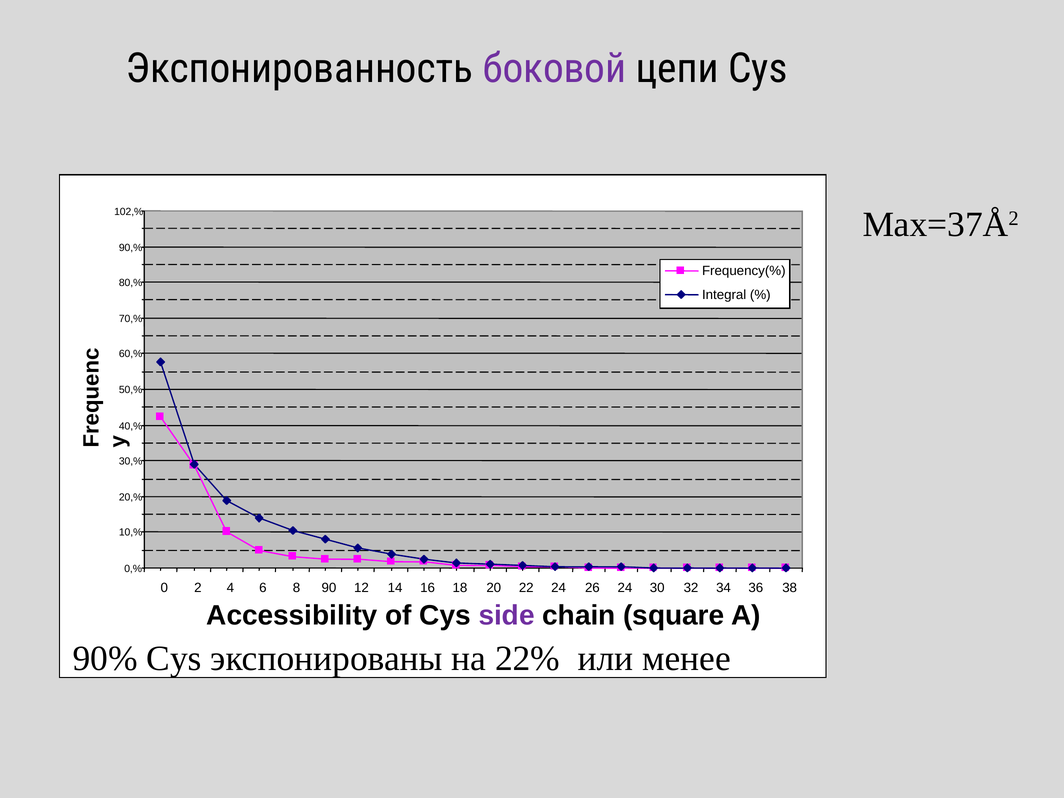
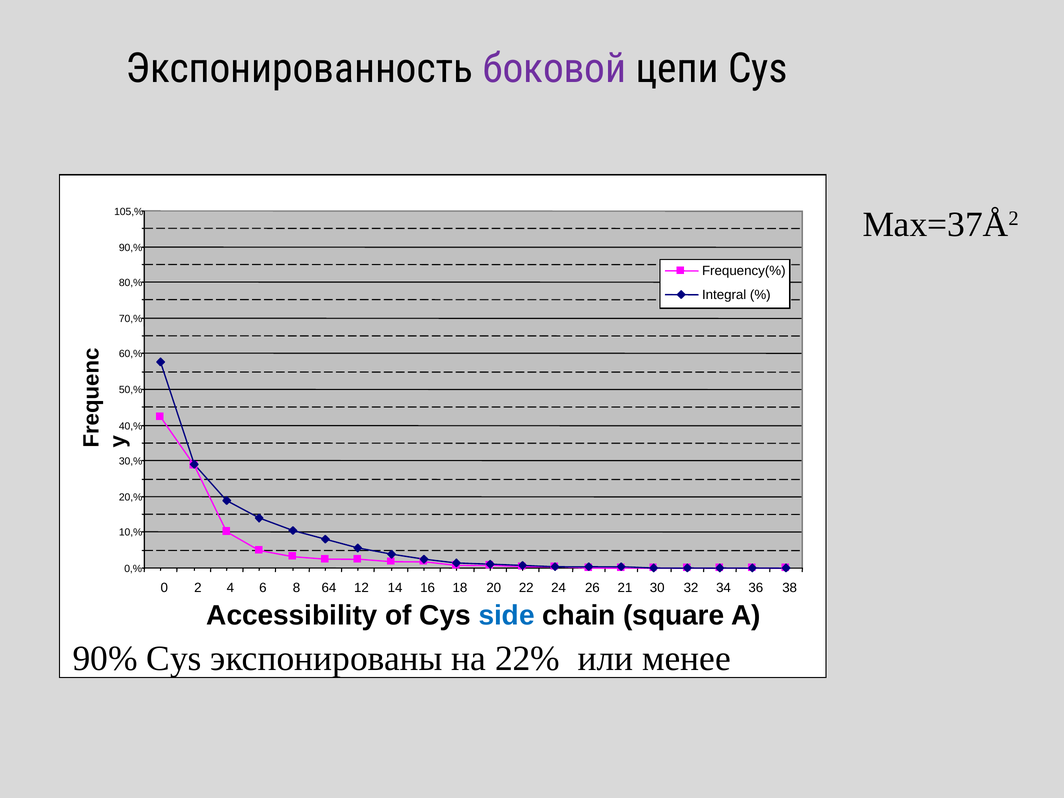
102,%: 102,% -> 105,%
90: 90 -> 64
26 24: 24 -> 21
side colour: purple -> blue
